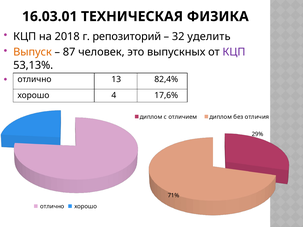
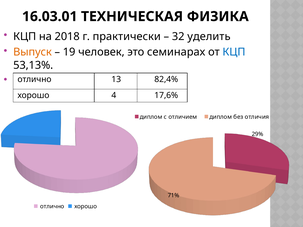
репозиторий: репозиторий -> практически
87: 87 -> 19
выпускных: выпускных -> семинарах
КЦП at (234, 52) colour: purple -> blue
